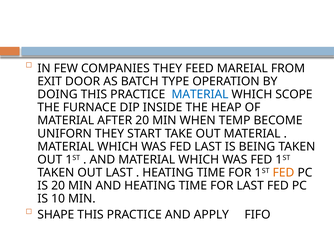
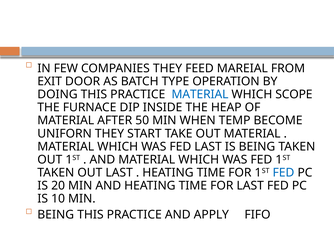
AFTER 20: 20 -> 50
FED at (283, 172) colour: orange -> blue
SHAPE at (56, 214): SHAPE -> BEING
